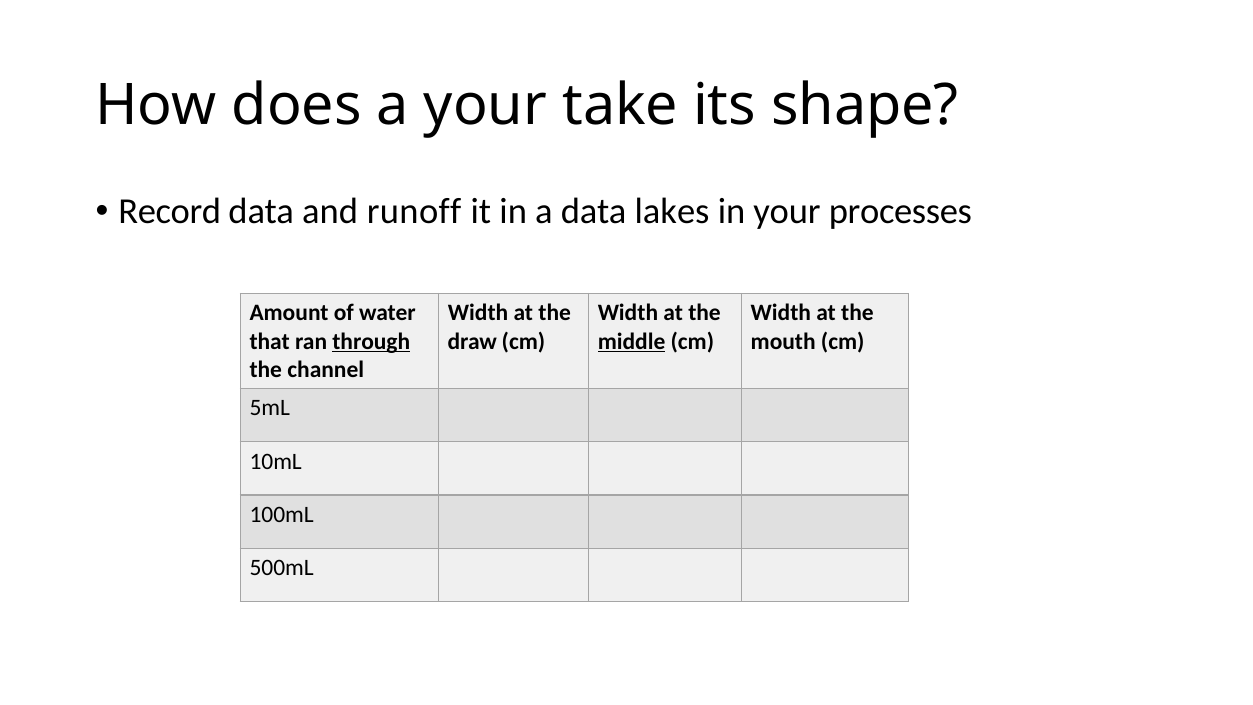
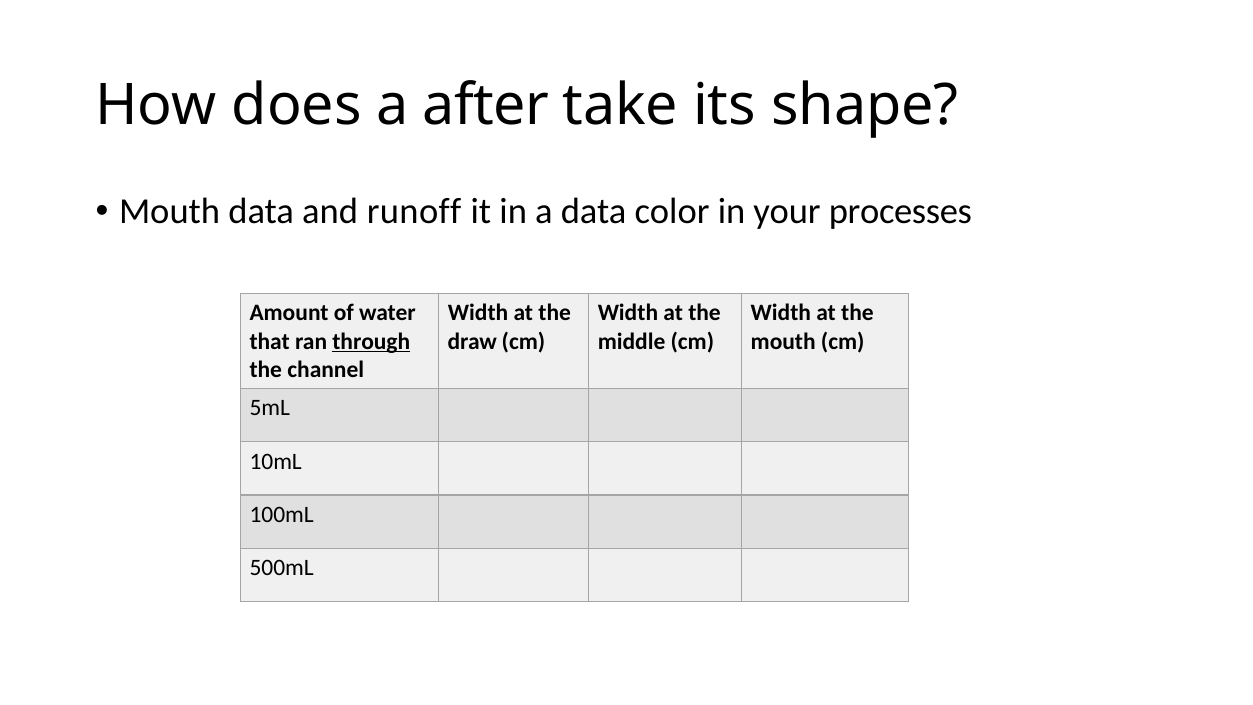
a your: your -> after
Record at (170, 212): Record -> Mouth
lakes: lakes -> color
middle underline: present -> none
